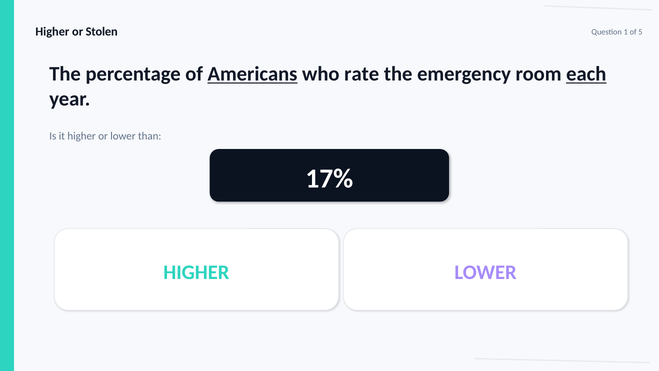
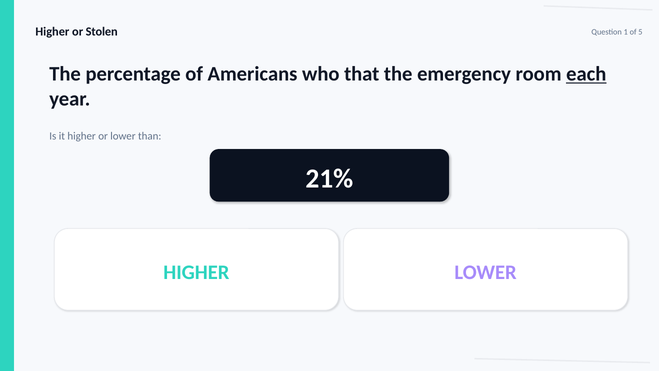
Americans underline: present -> none
rate: rate -> that
17%: 17% -> 21%
